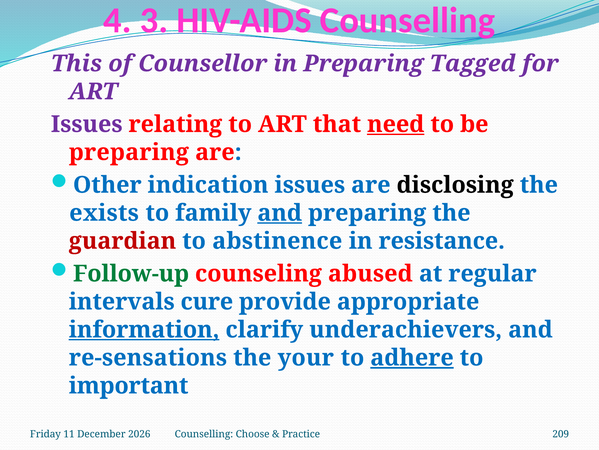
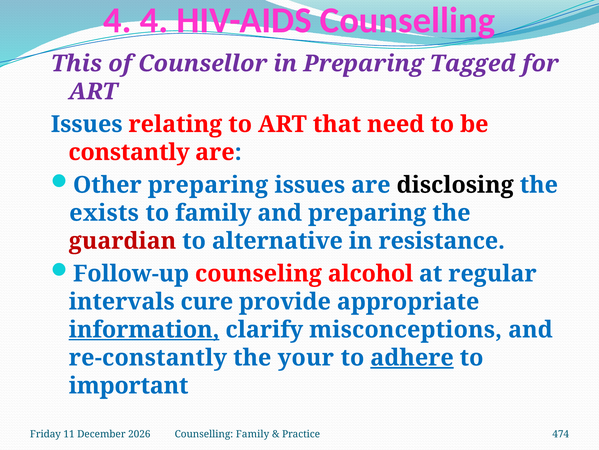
4 3: 3 -> 4
Issues at (87, 124) colour: purple -> blue
need underline: present -> none
preparing at (129, 152): preparing -> constantly
Other indication: indication -> preparing
and at (280, 213) underline: present -> none
abstinence: abstinence -> alternative
Follow-up colour: green -> blue
abused: abused -> alcohol
underachievers: underachievers -> misconceptions
re-sensations: re-sensations -> re-constantly
Counselling Choose: Choose -> Family
209: 209 -> 474
